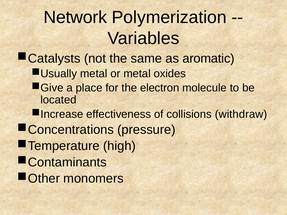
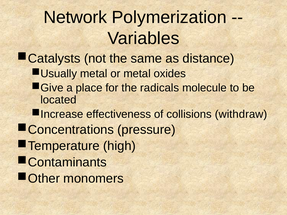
aromatic: aromatic -> distance
electron: electron -> radicals
